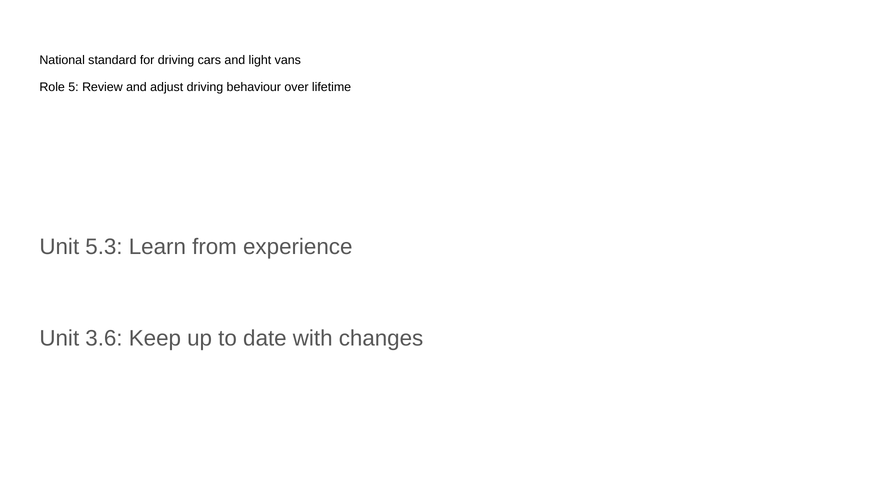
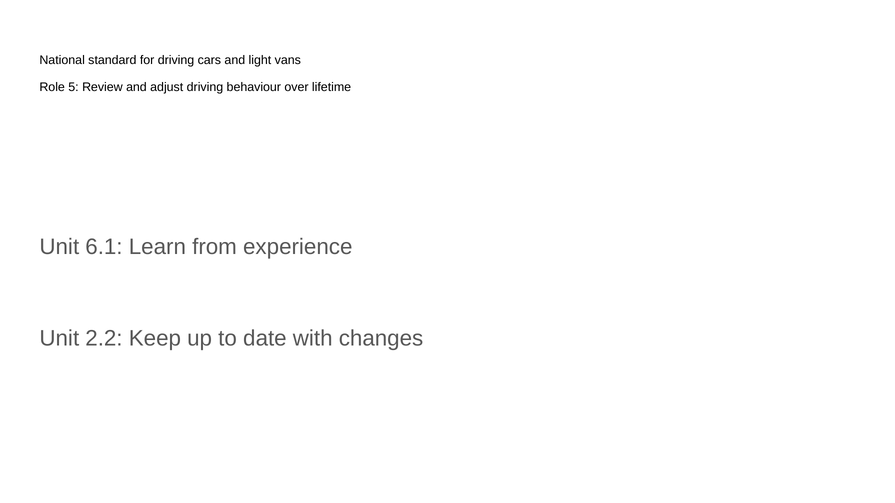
5.3: 5.3 -> 6.1
3.6: 3.6 -> 2.2
